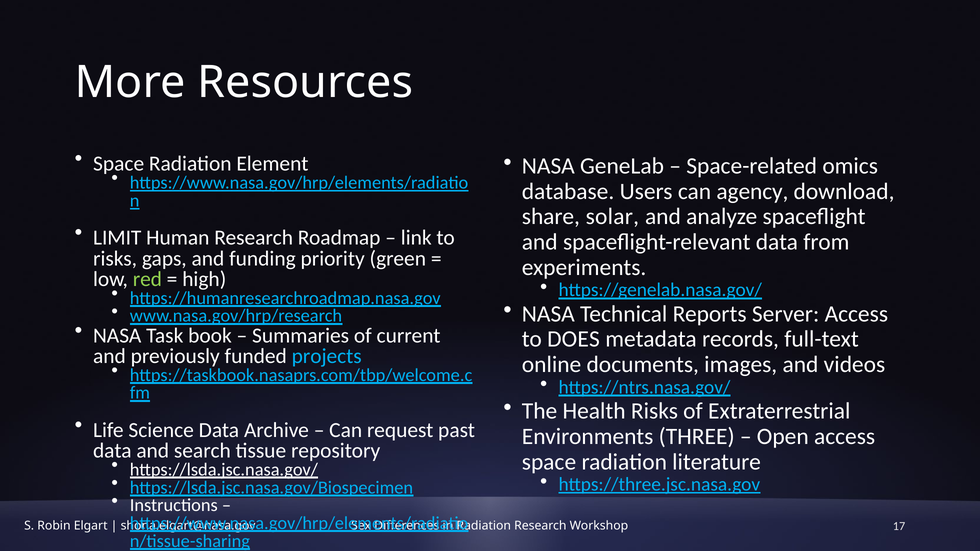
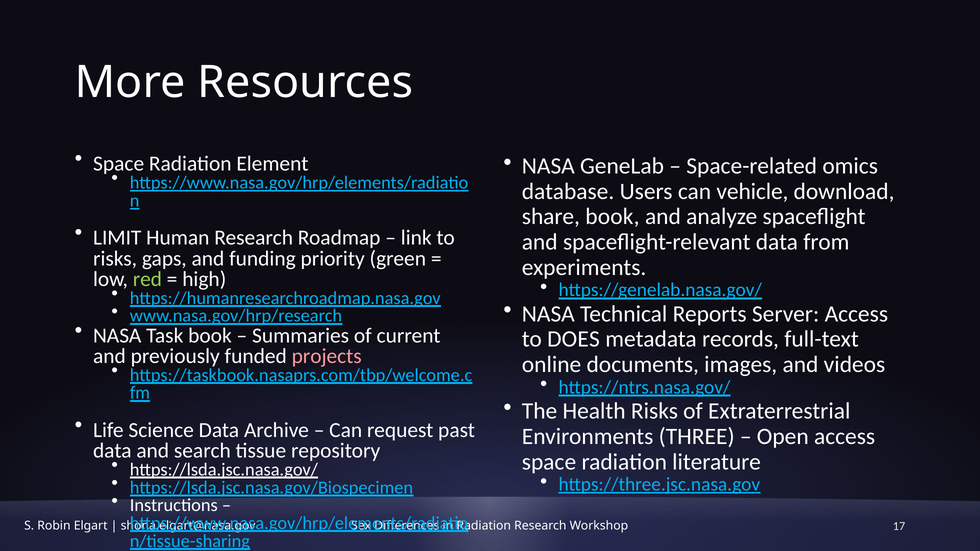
agency: agency -> vehicle
share solar: solar -> book
projects colour: light blue -> pink
